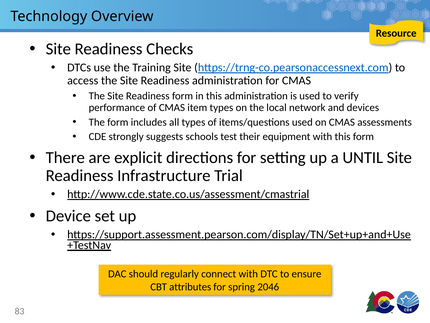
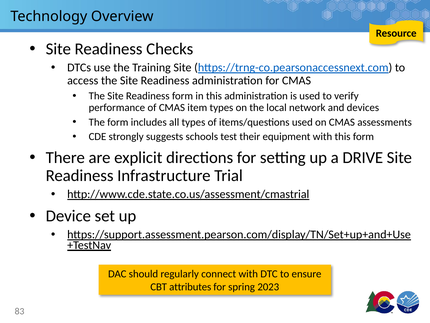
UNTIL: UNTIL -> DRIVE
2046: 2046 -> 2023
